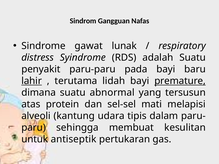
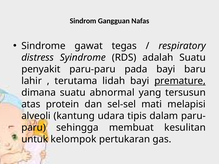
lunak: lunak -> tegas
lahir underline: present -> none
antiseptik: antiseptik -> kelompok
